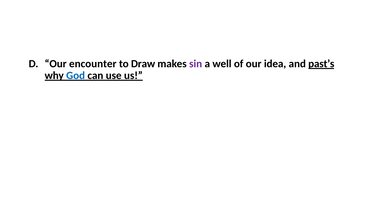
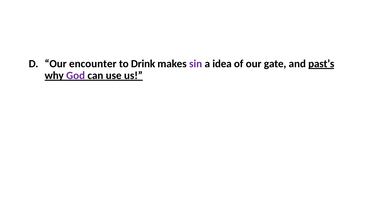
Draw: Draw -> Drink
well: well -> idea
idea: idea -> gate
God colour: blue -> purple
